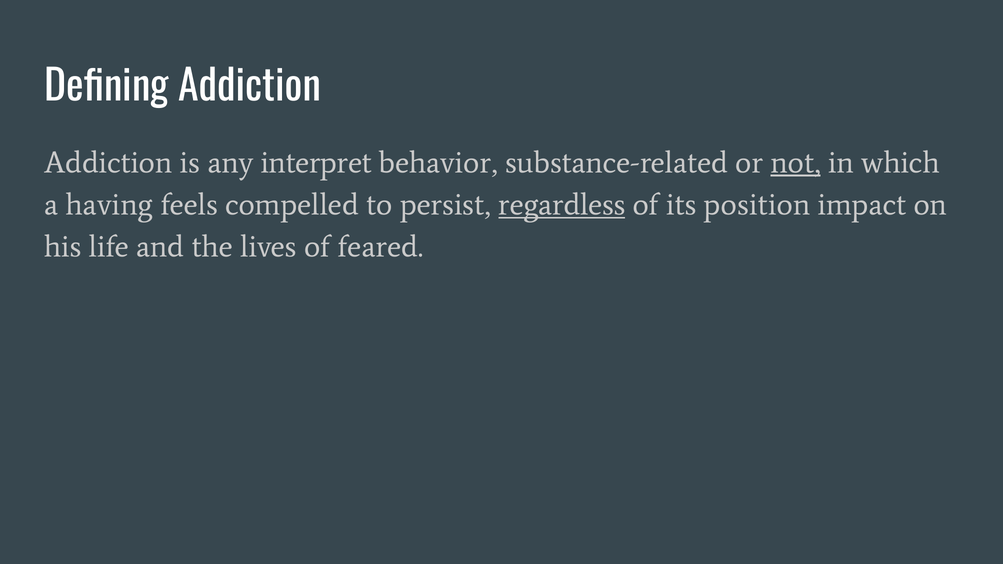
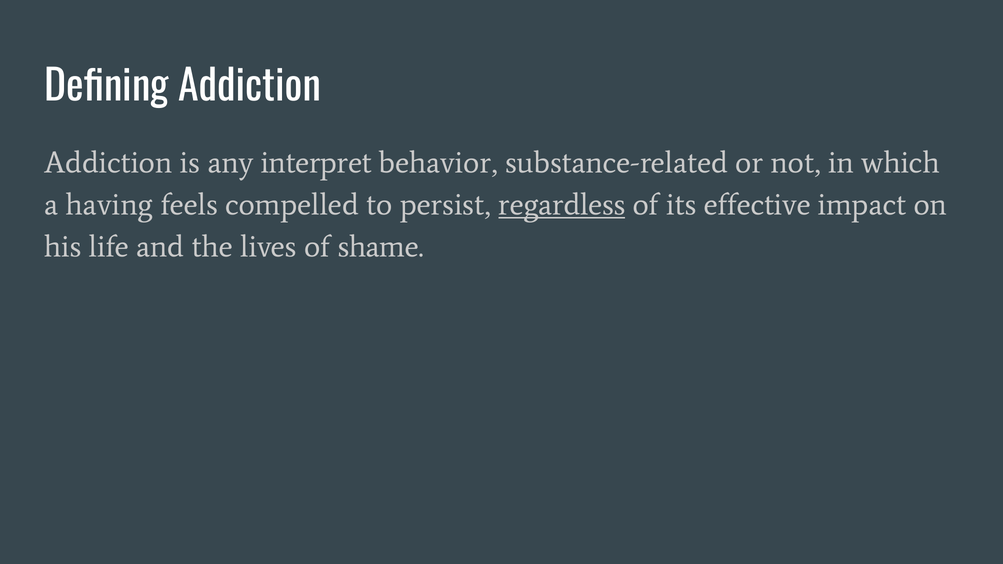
not underline: present -> none
position: position -> effective
feared: feared -> shame
